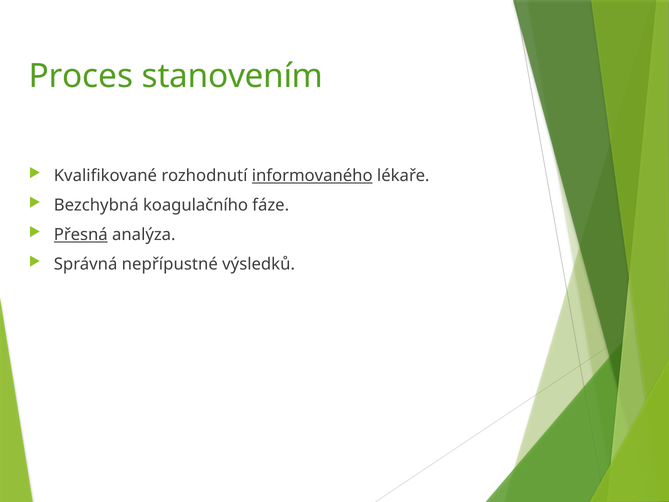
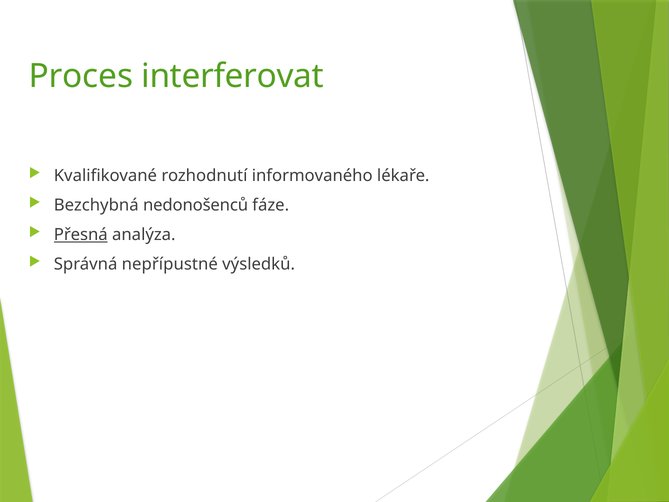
stanovením: stanovením -> interferovat
informovaného underline: present -> none
koagulačního: koagulačního -> nedonošenců
